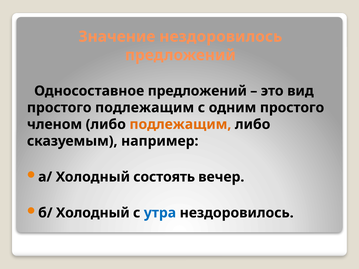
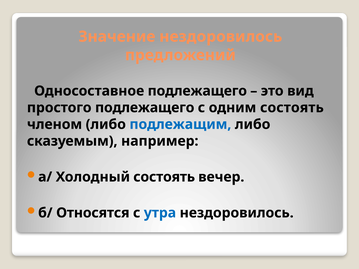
Односоставное предложений: предложений -> подлежащего
простого подлежащим: подлежащим -> подлежащего
одним простого: простого -> состоять
подлежащим at (180, 124) colour: orange -> blue
б/ Холодный: Холодный -> Относятся
